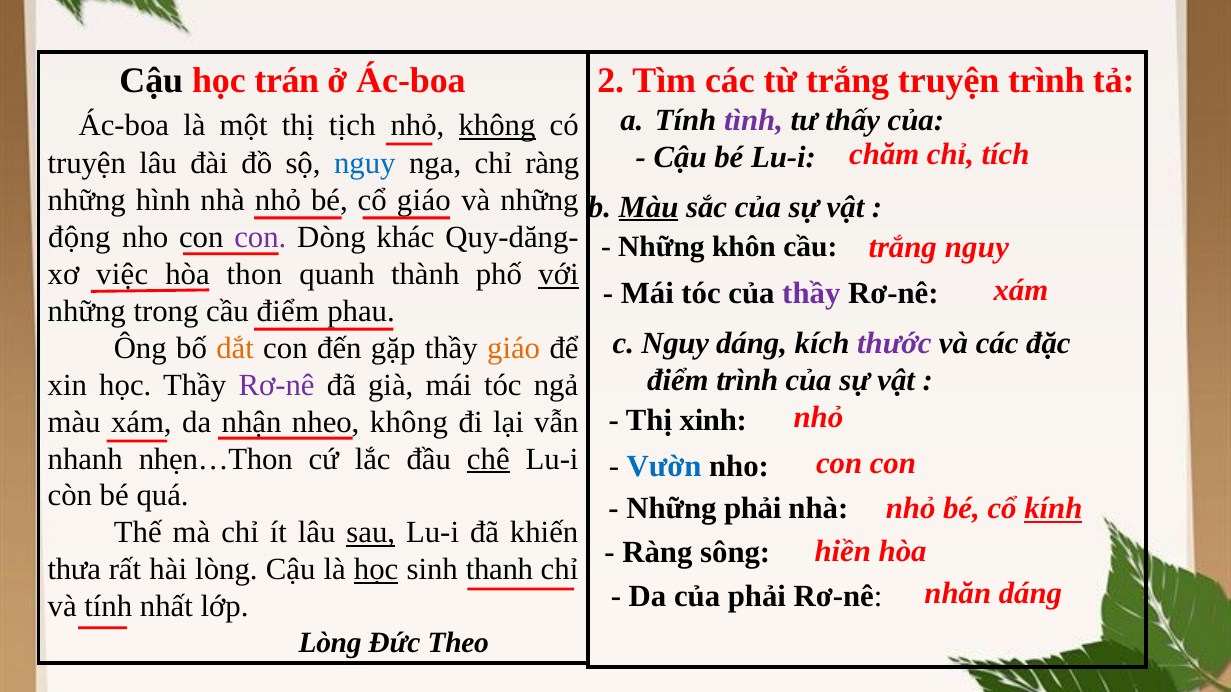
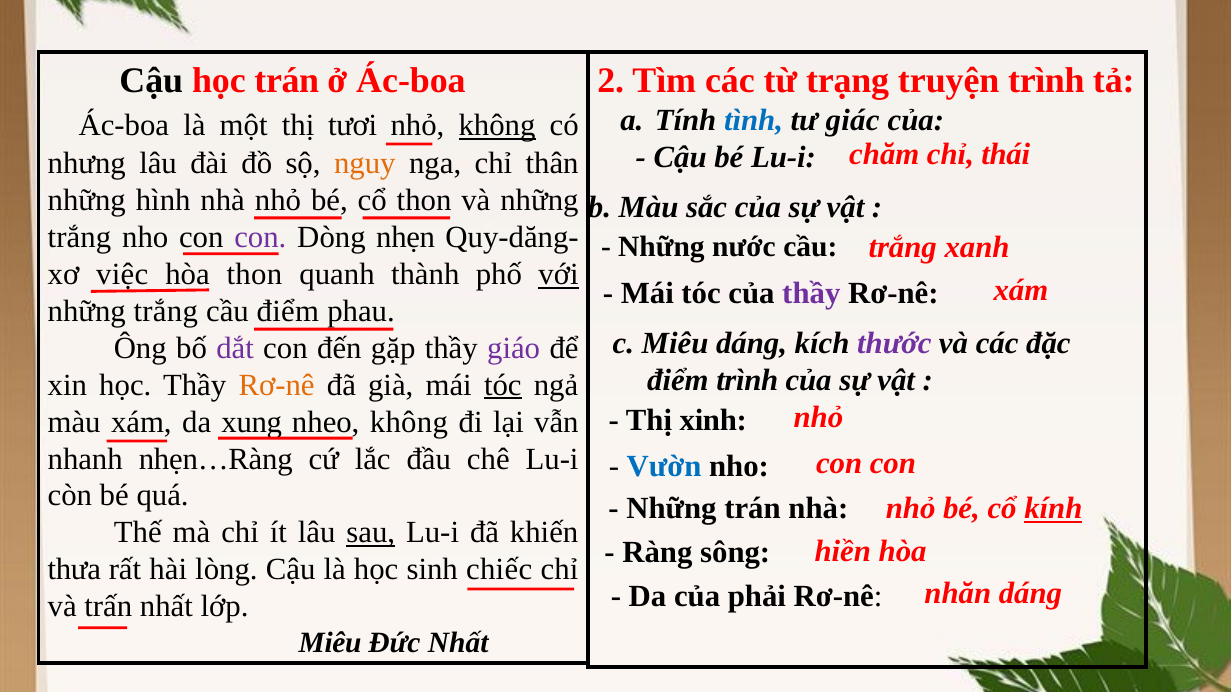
từ trắng: trắng -> trạng
tình colour: purple -> blue
thấy: thấy -> giác
tịch: tịch -> tươi
tích: tích -> thái
truyện at (87, 164): truyện -> nhưng
nguy at (365, 164) colour: blue -> orange
chỉ ràng: ràng -> thân
cổ giáo: giáo -> thon
Màu at (649, 207) underline: present -> none
động at (79, 238): động -> trắng
khác: khác -> nhẹn
khôn: khôn -> nước
trắng nguy: nguy -> xanh
trong at (166, 311): trong -> trắng
c Nguy: Nguy -> Miêu
dắt colour: orange -> purple
giáo at (514, 348) colour: orange -> purple
Rơ-nê at (277, 385) colour: purple -> orange
tóc at (503, 385) underline: none -> present
nhận: nhận -> xung
nhẹn…Thon: nhẹn…Thon -> nhẹn…Ràng
chê underline: present -> none
Những phải: phải -> trán
học at (376, 570) underline: present -> none
thanh: thanh -> chiếc
và tính: tính -> trấn
Lòng at (330, 643): Lòng -> Miêu
Đức Theo: Theo -> Nhất
